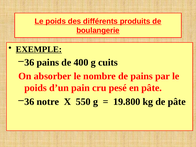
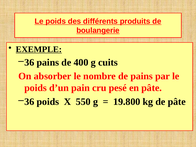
36 notre: notre -> poids
